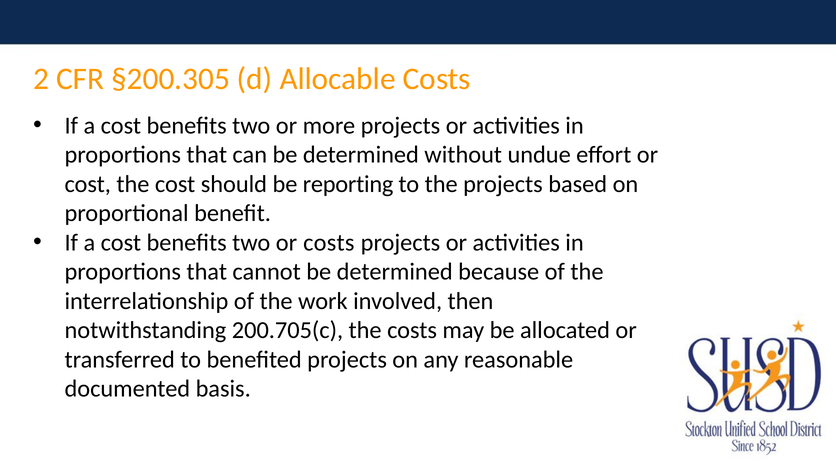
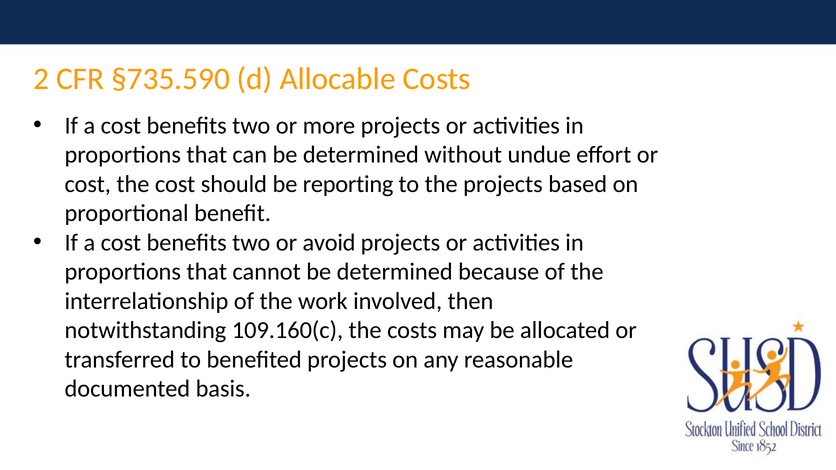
§200.305: §200.305 -> §735.590
or costs: costs -> avoid
200.705(c: 200.705(c -> 109.160(c
